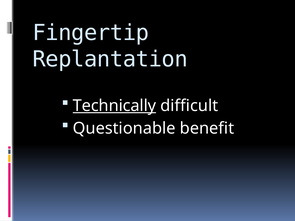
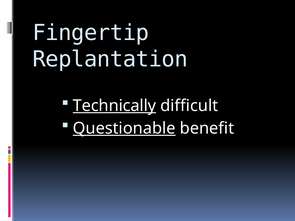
Questionable underline: none -> present
